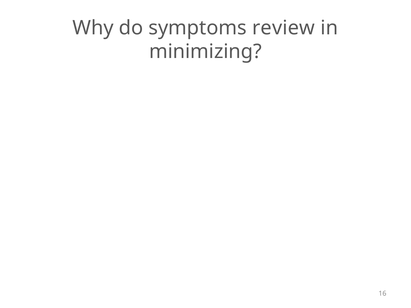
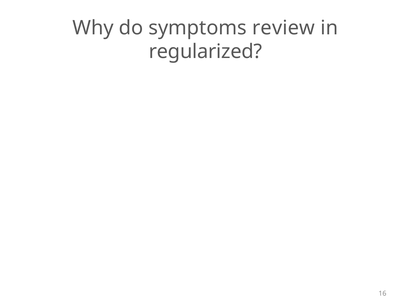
minimizing: minimizing -> regularized
